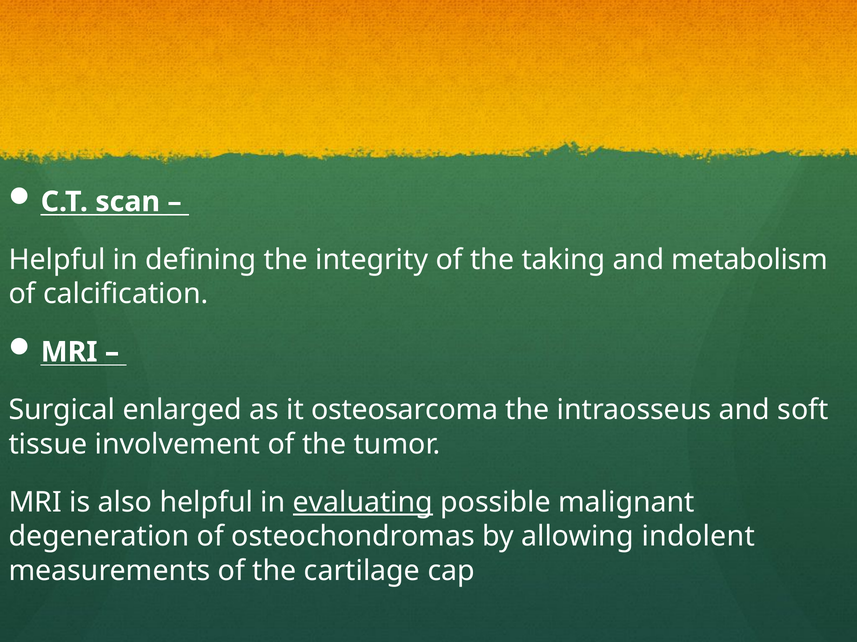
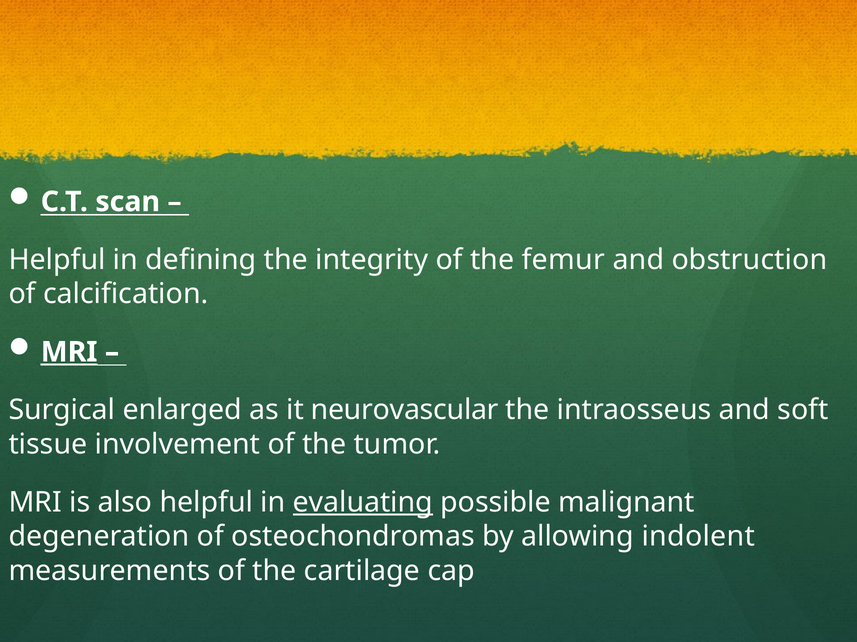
taking: taking -> femur
metabolism: metabolism -> obstruction
MRI at (69, 352) underline: none -> present
osteosarcoma: osteosarcoma -> neurovascular
